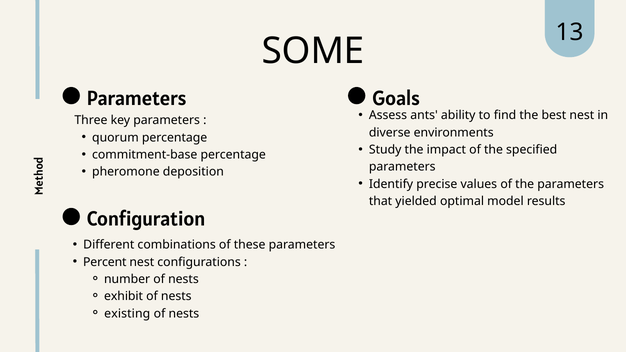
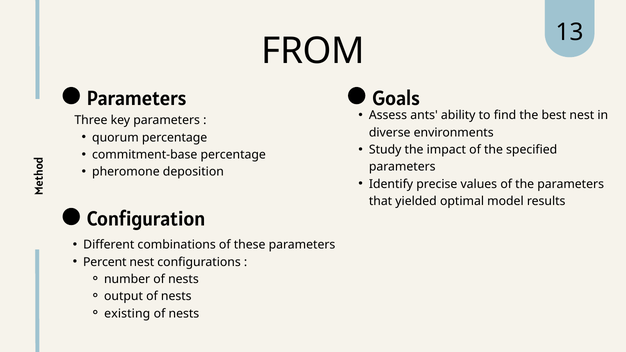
SOME: SOME -> FROM
exhibit: exhibit -> output
